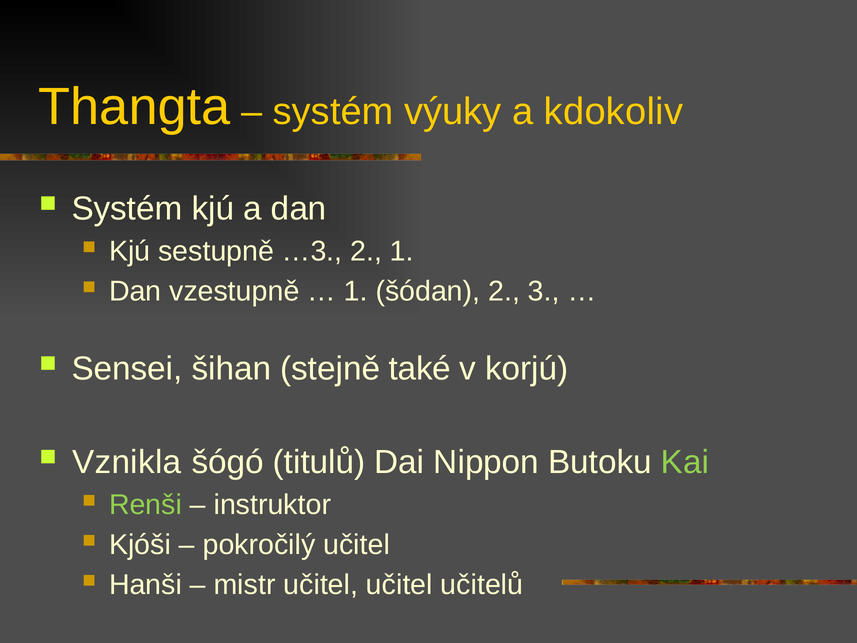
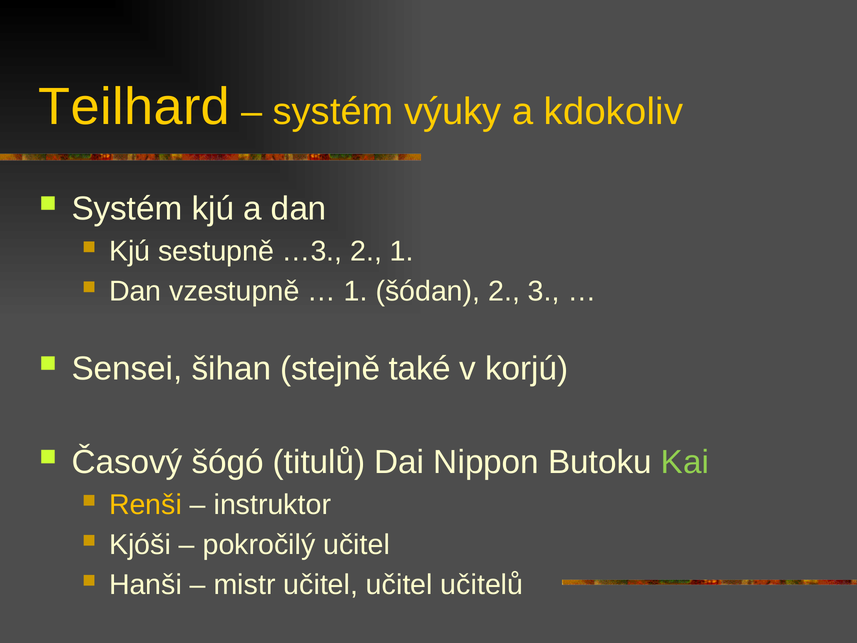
Thangta: Thangta -> Teilhard
Vznikla: Vznikla -> Časový
Renši colour: light green -> yellow
